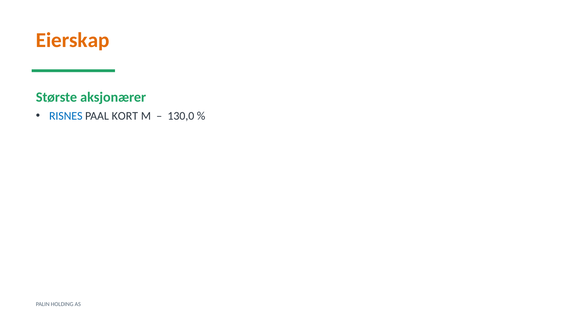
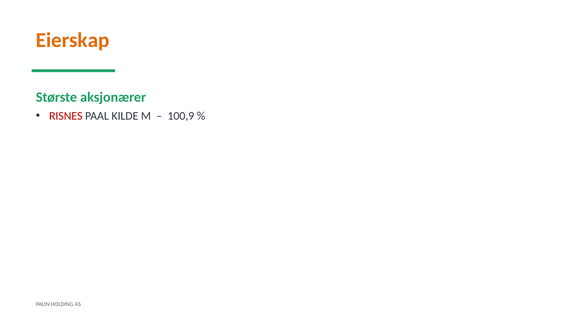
RISNES colour: blue -> red
KORT: KORT -> KILDE
130,0: 130,0 -> 100,9
